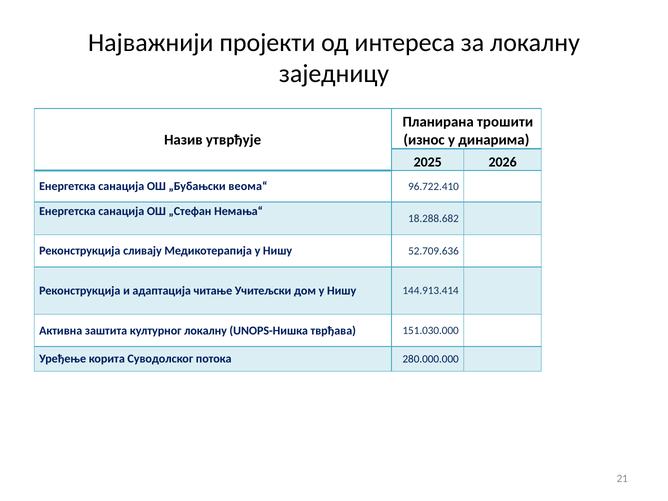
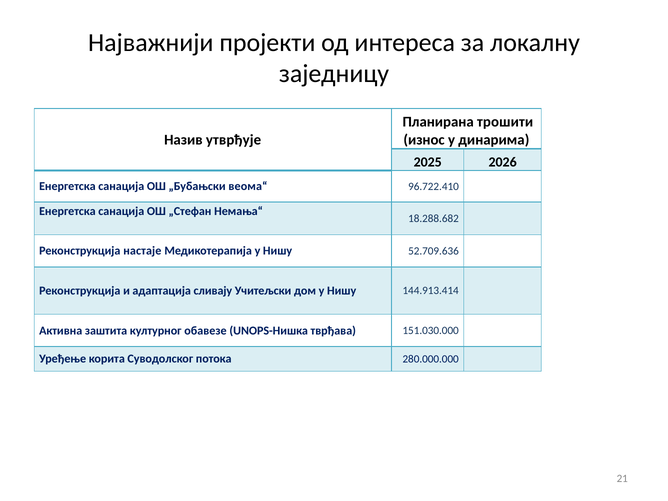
сливају: сливају -> настаје
читање: читање -> сливају
културног локалну: локалну -> обавезе
